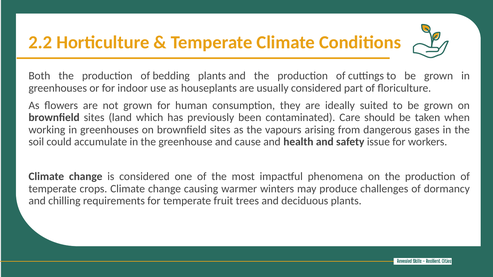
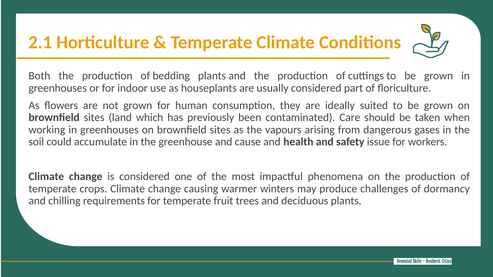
2.2: 2.2 -> 2.1
